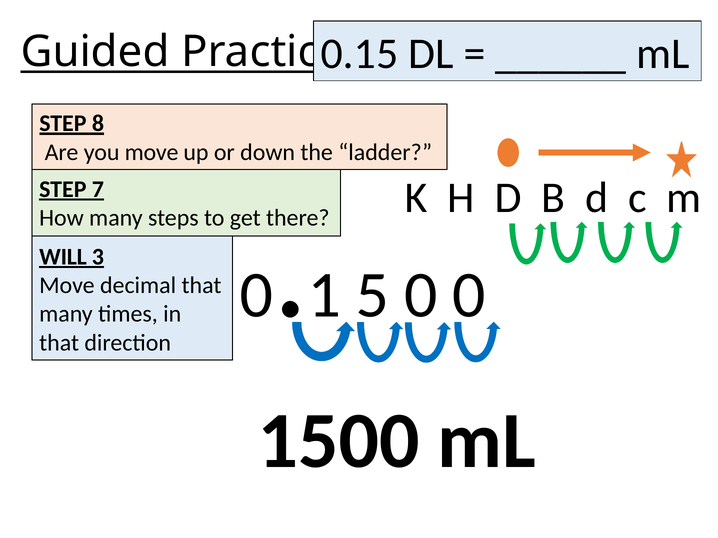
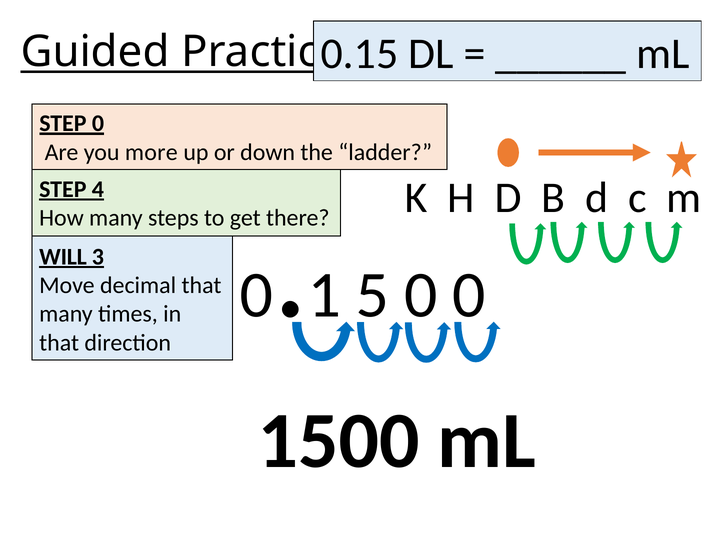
STEP 8: 8 -> 0
you move: move -> more
7: 7 -> 4
